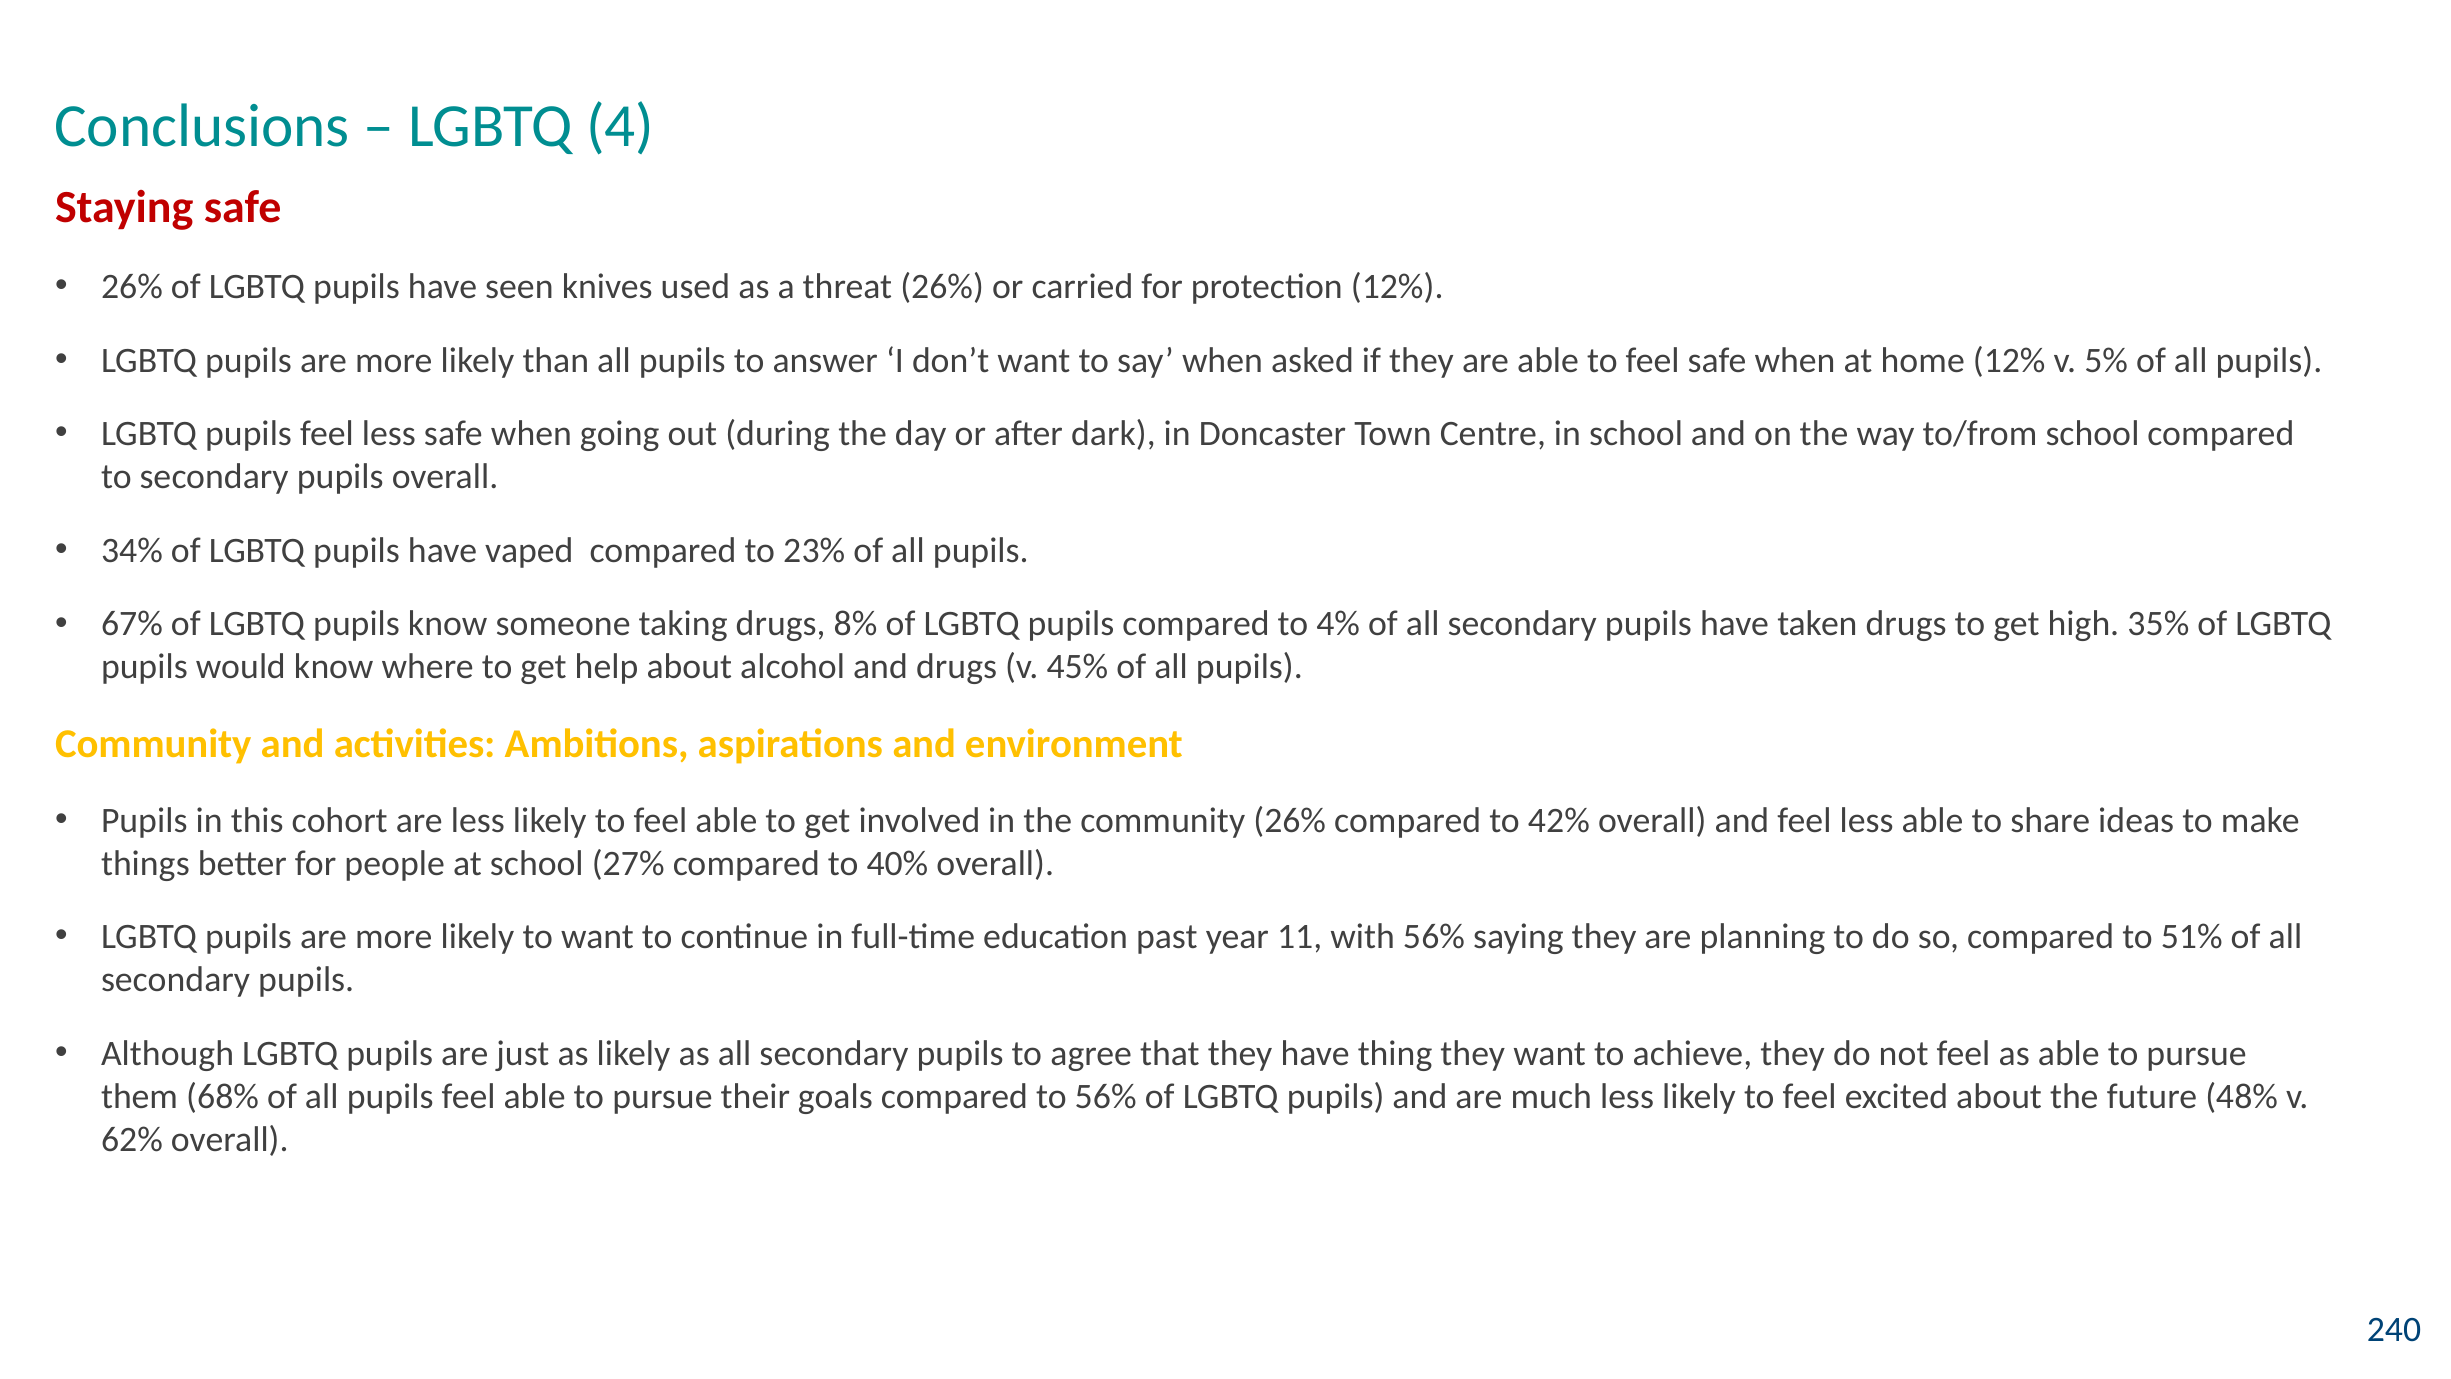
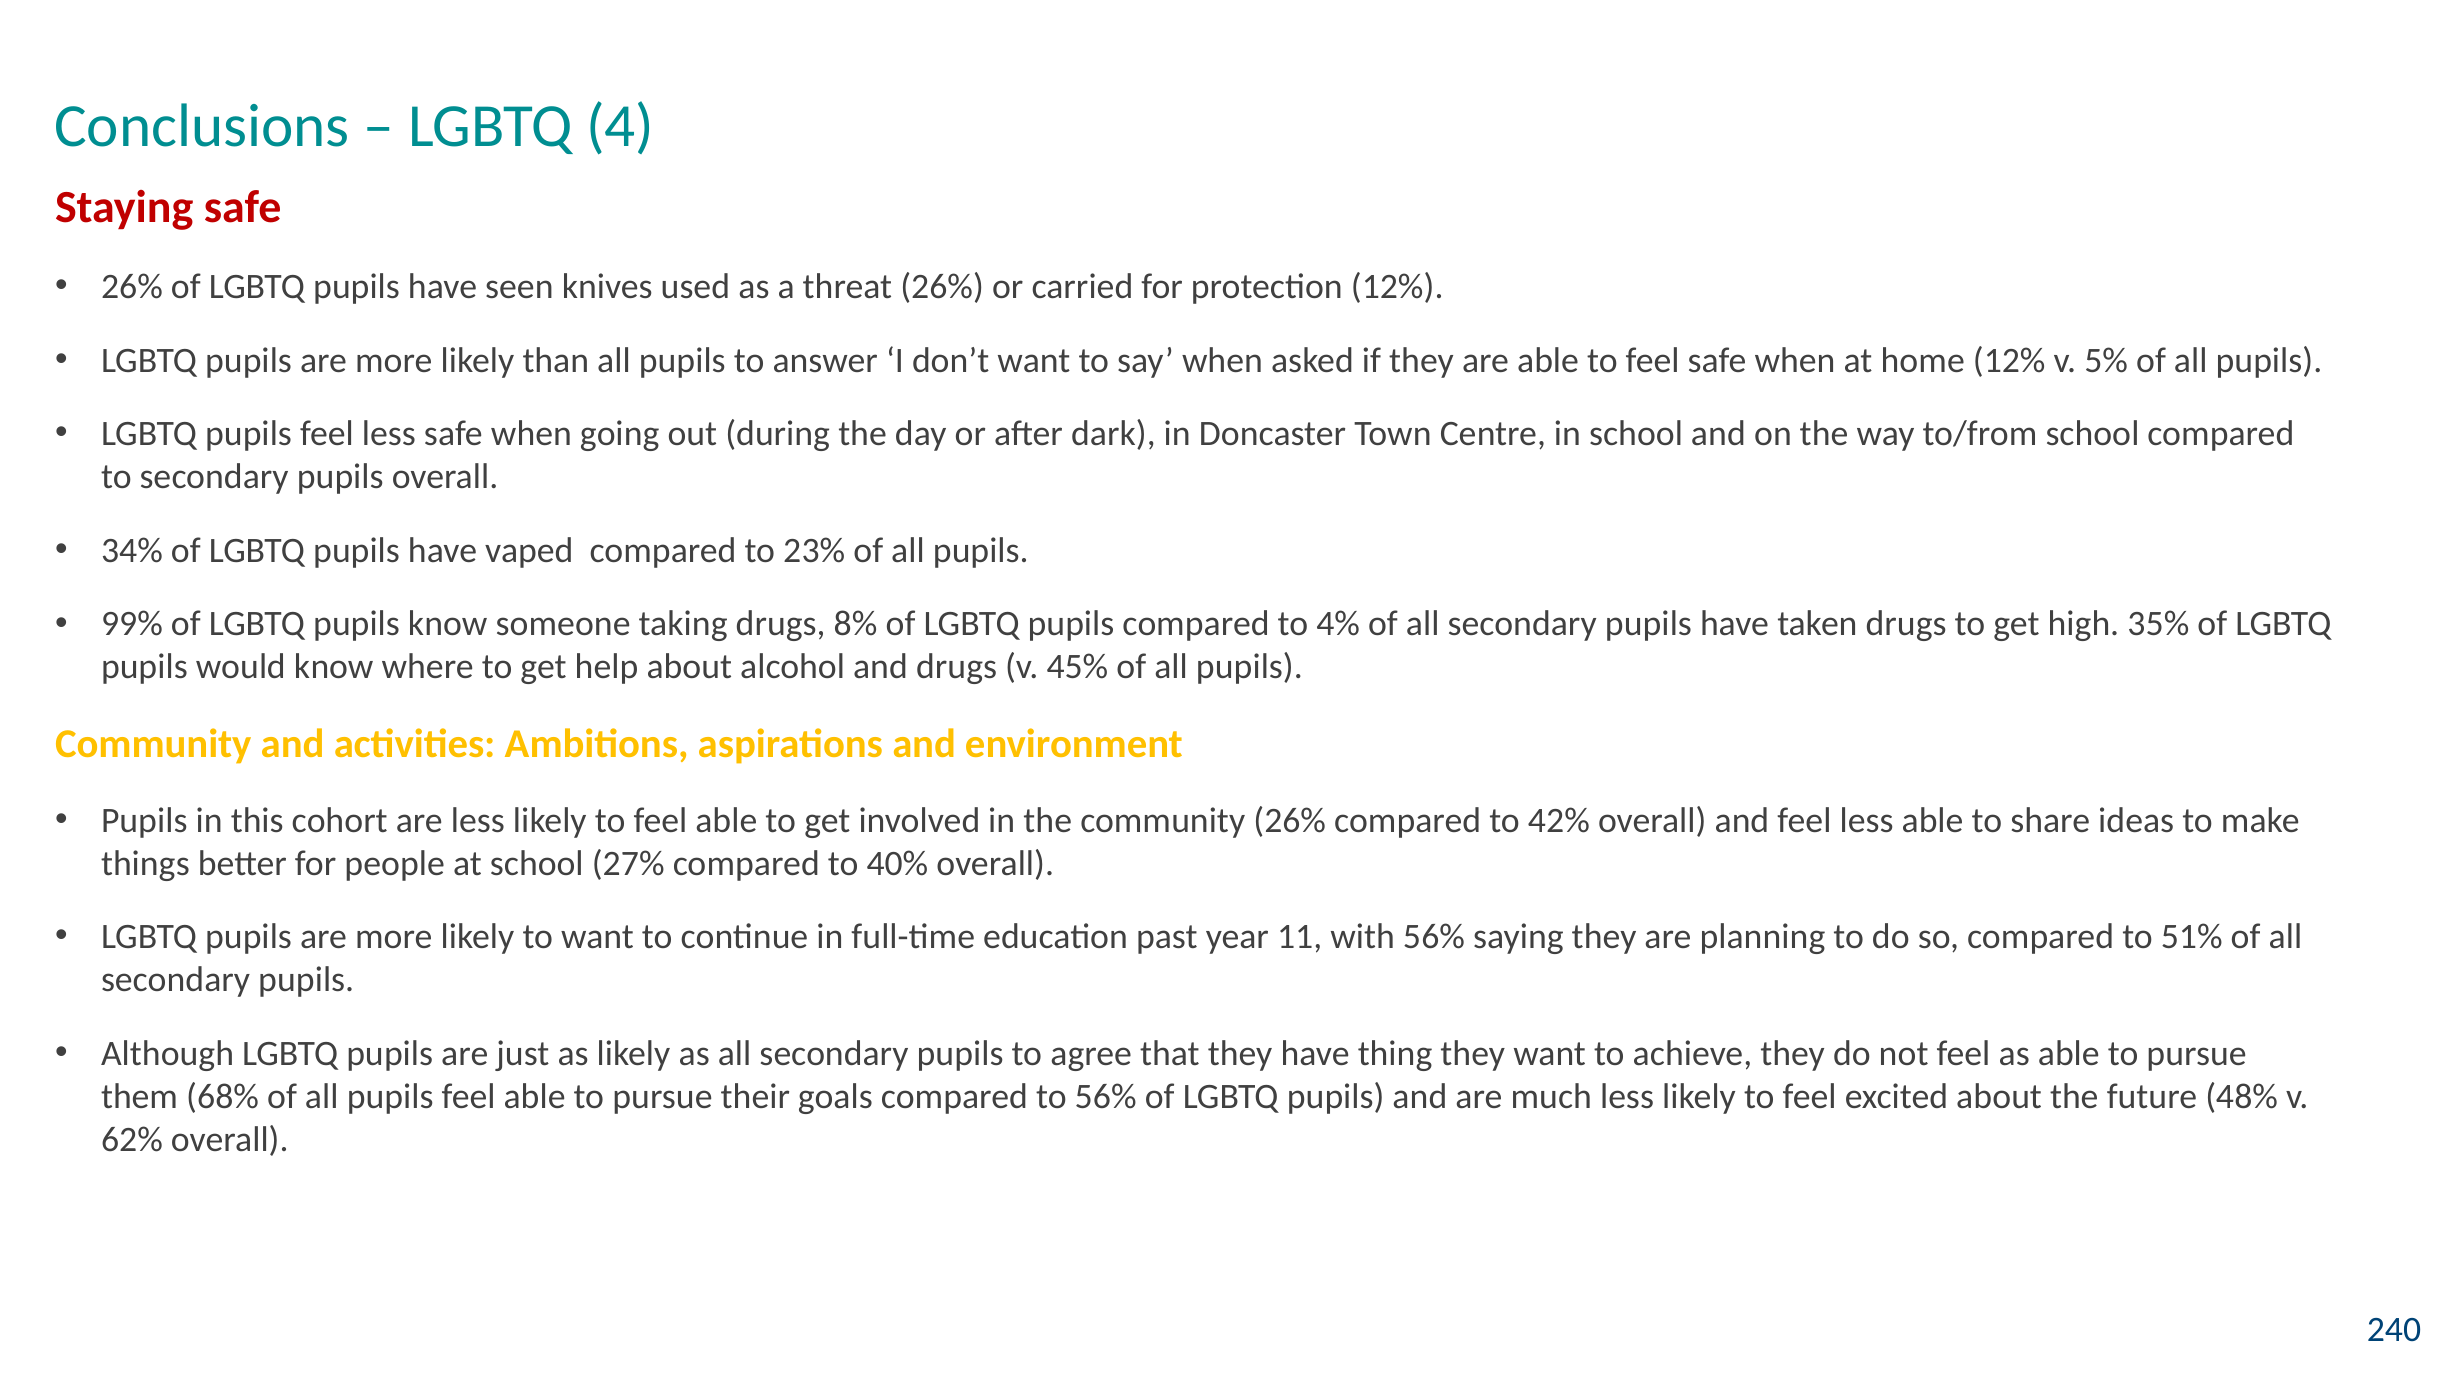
67%: 67% -> 99%
